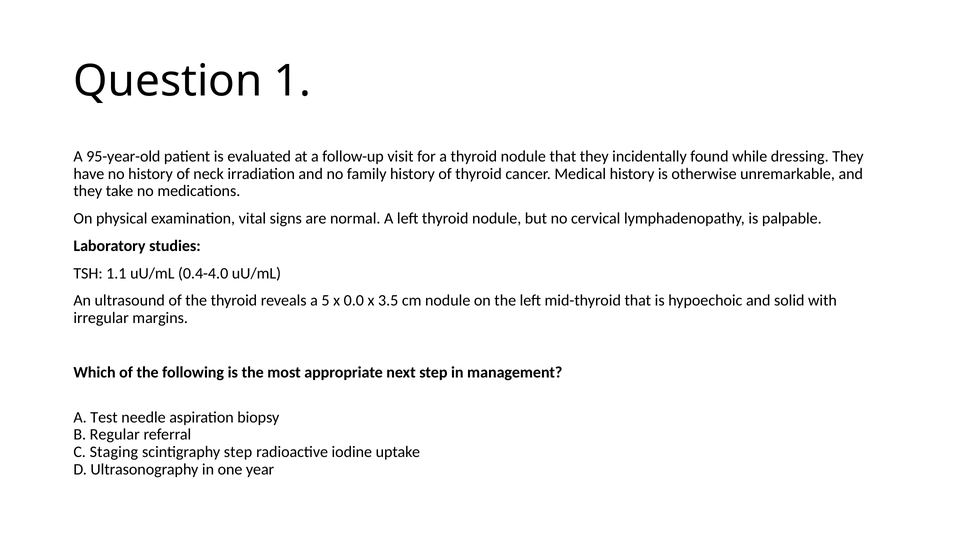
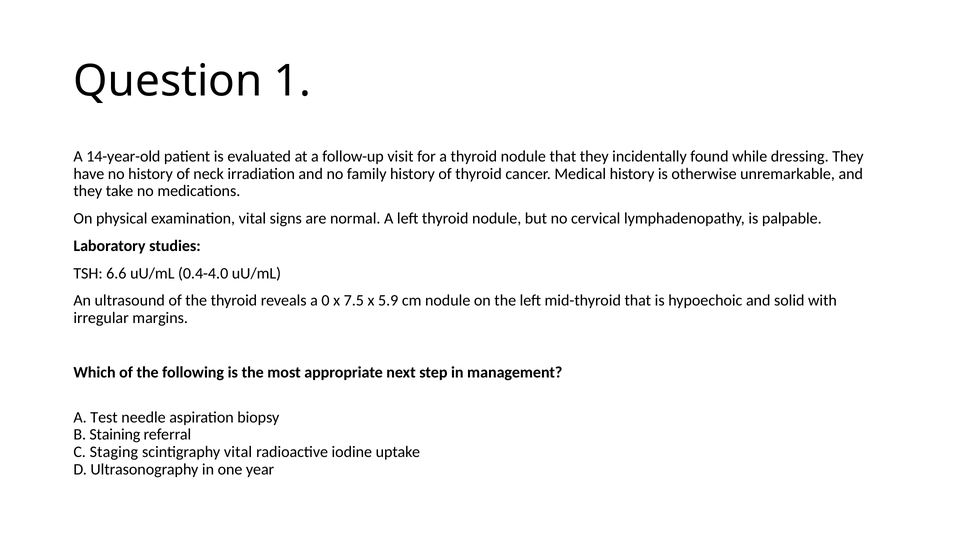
95-year-old: 95-year-old -> 14-year-old
1.1: 1.1 -> 6.6
5: 5 -> 0
0.0: 0.0 -> 7.5
3.5: 3.5 -> 5.9
Regular: Regular -> Staining
scintigraphy step: step -> vital
